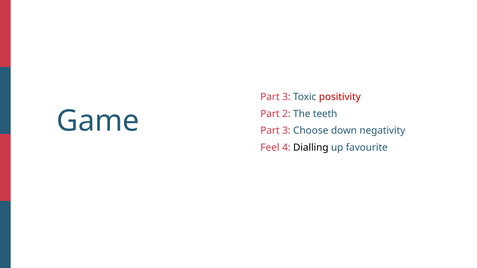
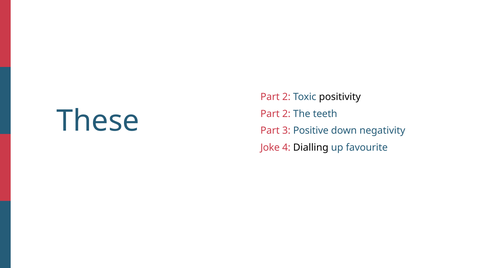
3 at (286, 97): 3 -> 2
positivity colour: red -> black
Game: Game -> These
Choose: Choose -> Positive
Feel: Feel -> Joke
